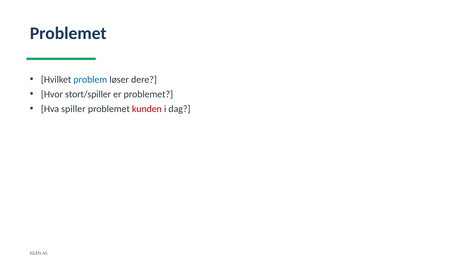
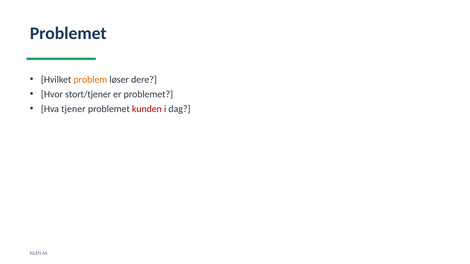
problem colour: blue -> orange
stort/spiller: stort/spiller -> stort/tjener
spiller: spiller -> tjener
